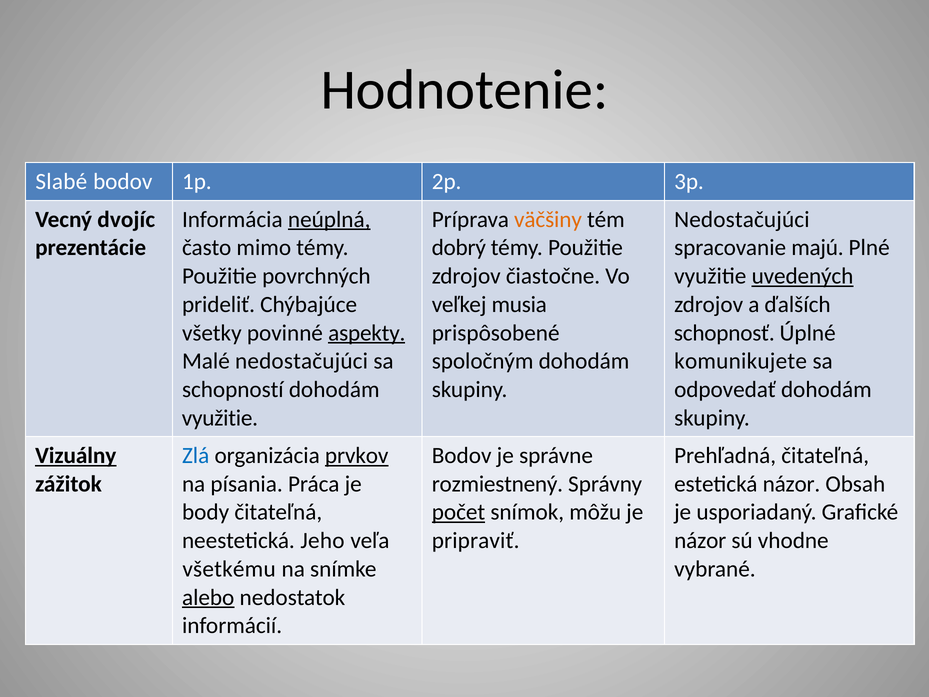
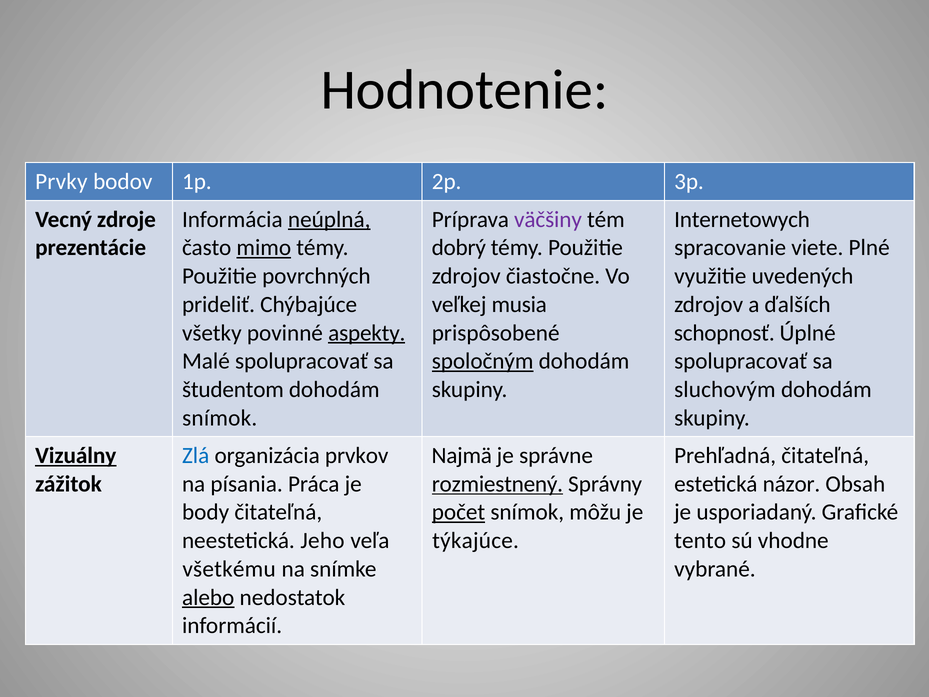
Slabé: Slabé -> Prvky
dvojíc: dvojíc -> zdroje
väčšiny colour: orange -> purple
Nedostačujúci at (742, 219): Nedostačujúci -> Internetowych
mimo underline: none -> present
majú: majú -> viete
uvedených underline: present -> none
Malé nedostačujúci: nedostačujúci -> spolupracovať
spoločným underline: none -> present
komunikujete at (741, 361): komunikujete -> spolupracovať
schopností: schopností -> študentom
odpovedať: odpovedať -> sluchovým
využitie at (220, 418): využitie -> snímok
prvkov underline: present -> none
Bodov at (462, 455): Bodov -> Najmä
rozmiestnený underline: none -> present
pripraviť: pripraviť -> týkajúce
názor at (700, 540): názor -> tento
